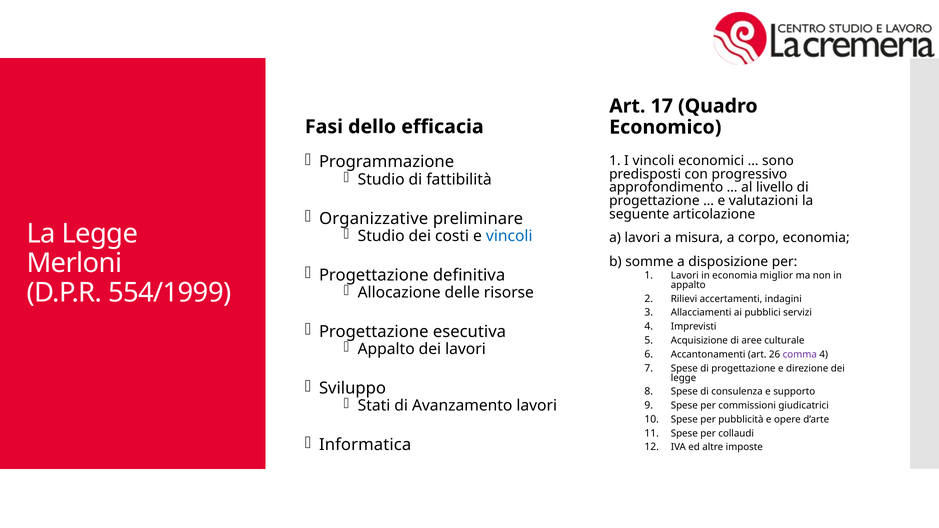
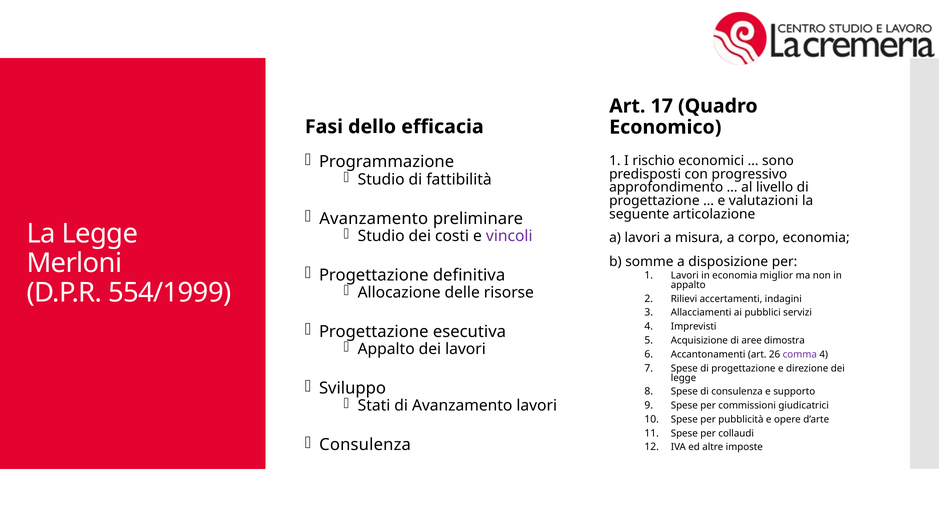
I vincoli: vincoli -> rischio
Organizzative at (374, 219): Organizzative -> Avanzamento
vincoli at (509, 236) colour: blue -> purple
culturale: culturale -> dimostra
Informatica at (365, 445): Informatica -> Consulenza
